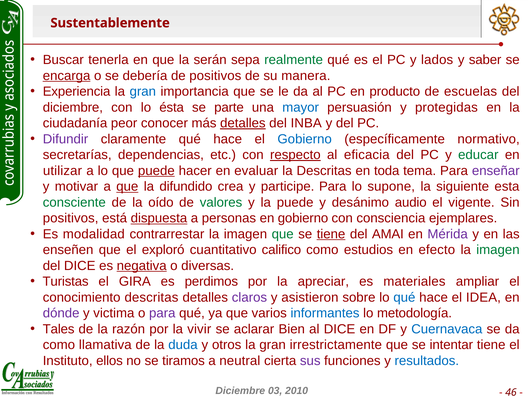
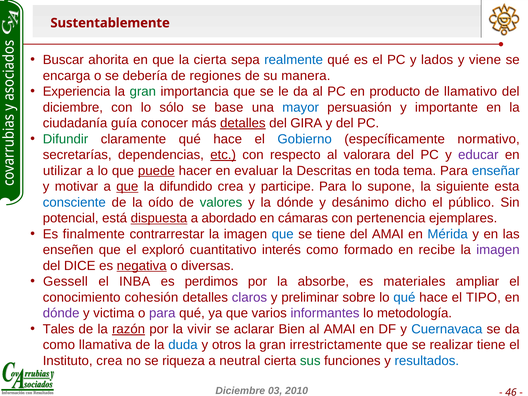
tenerla: tenerla -> ahorita
la serán: serán -> cierta
realmente colour: green -> blue
saber: saber -> viene
encarga underline: present -> none
de positivos: positivos -> regiones
gran at (143, 92) colour: blue -> green
escuelas: escuelas -> llamativo
ésta: ésta -> sólo
parte: parte -> base
protegidas: protegidas -> importante
peor: peor -> guía
INBA: INBA -> GIRA
Difundir colour: purple -> green
etc underline: none -> present
respecto underline: present -> none
eficacia: eficacia -> valorara
educar colour: green -> purple
enseñar colour: purple -> blue
consciente colour: green -> blue
la puede: puede -> dónde
audio: audio -> dicho
vigente: vigente -> público
positivos at (71, 218): positivos -> potencial
personas: personas -> abordado
en gobierno: gobierno -> cámaras
consciencia: consciencia -> pertenencia
modalidad: modalidad -> finalmente
que at (283, 234) colour: green -> blue
tiene at (331, 234) underline: present -> none
Mérida colour: purple -> blue
califico: califico -> interés
estudios: estudios -> formado
efecto: efecto -> recibe
imagen at (498, 250) colour: green -> purple
Turistas: Turistas -> Gessell
GIRA: GIRA -> INBA
apreciar: apreciar -> absorbe
conocimiento descritas: descritas -> cohesión
asistieron: asistieron -> preliminar
IDEA: IDEA -> TIPO
informantes colour: blue -> purple
razón underline: none -> present
al DICE: DICE -> AMAI
intentar: intentar -> realizar
Instituto ellos: ellos -> crea
tiramos: tiramos -> riqueza
sus colour: purple -> green
